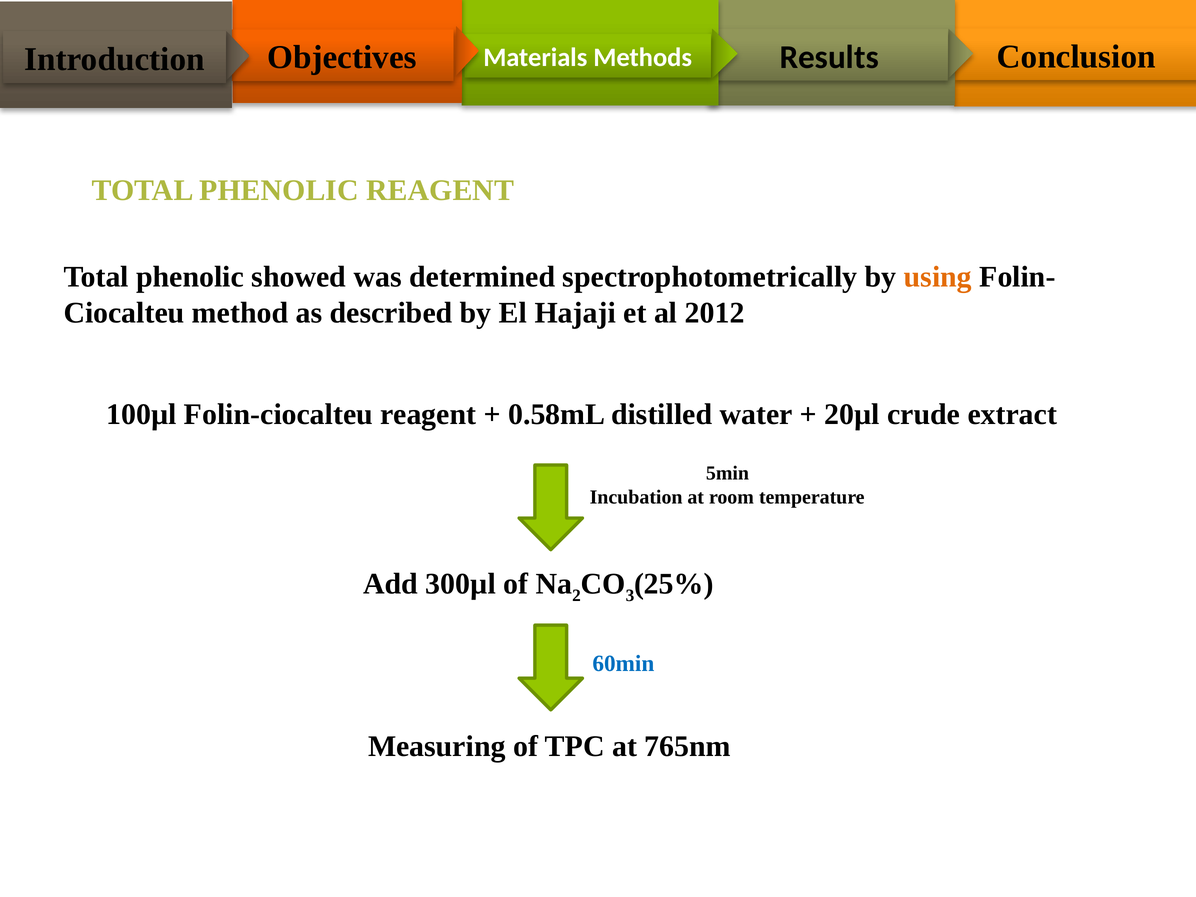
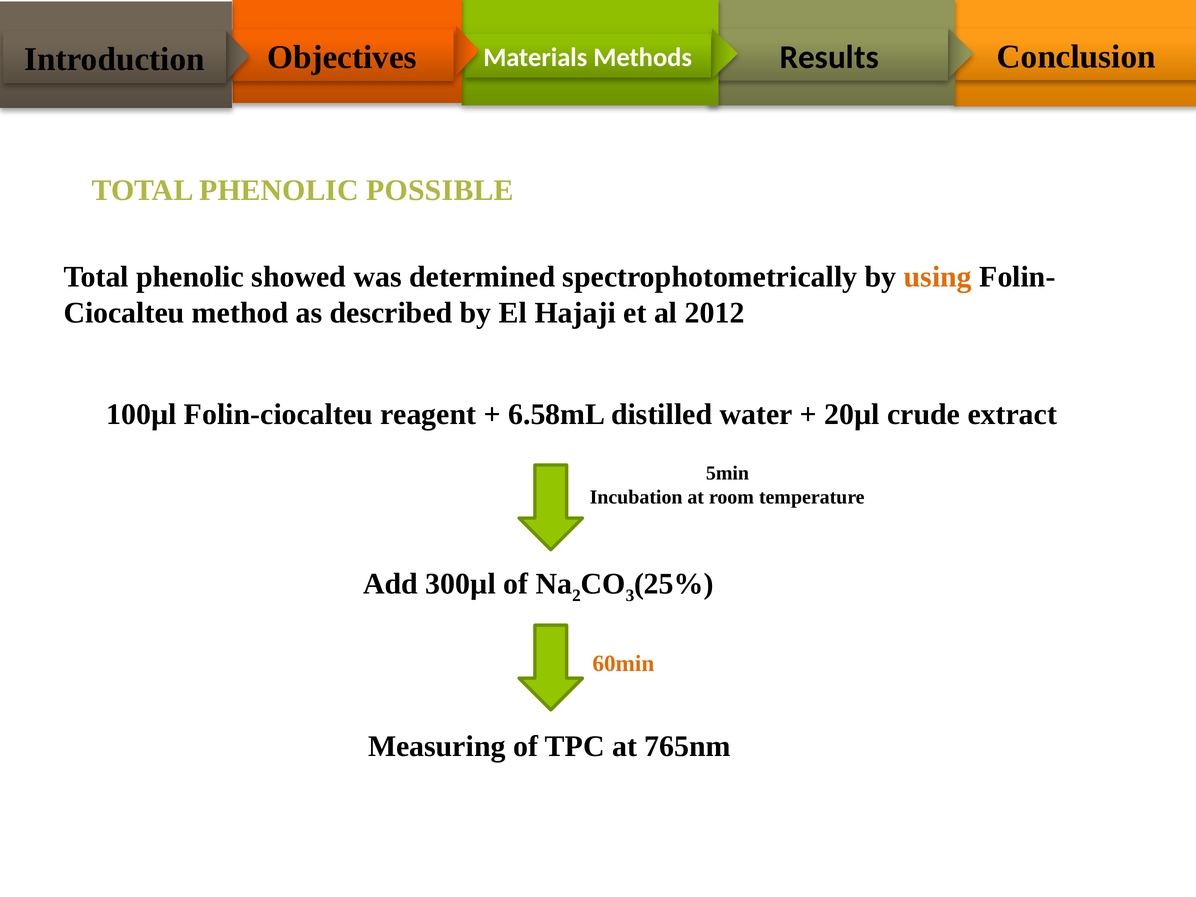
PHENOLIC REAGENT: REAGENT -> POSSIBLE
0.58mL: 0.58mL -> 6.58mL
60min colour: blue -> orange
